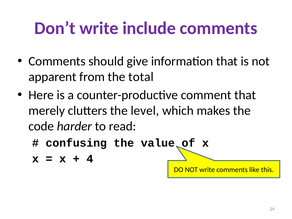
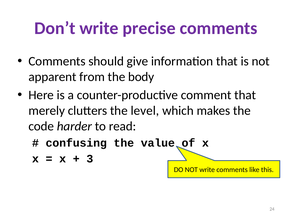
include: include -> precise
total: total -> body
4: 4 -> 3
